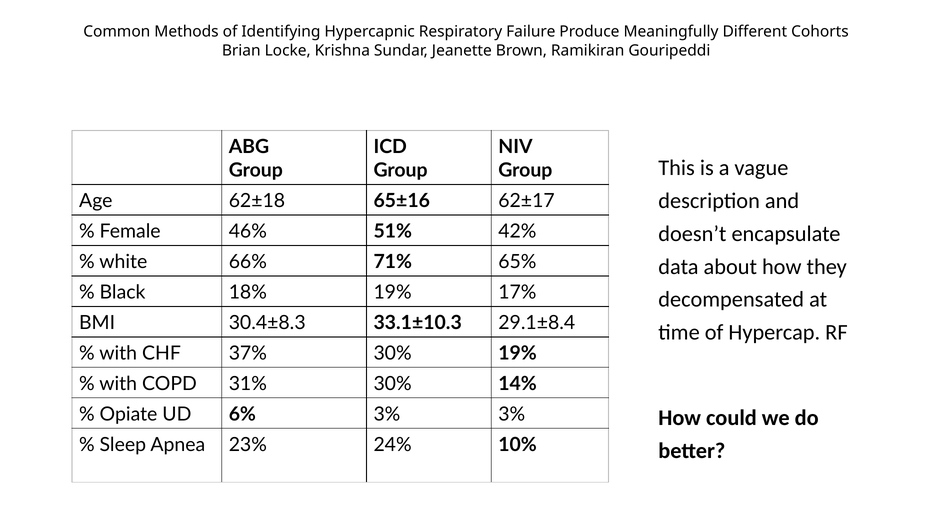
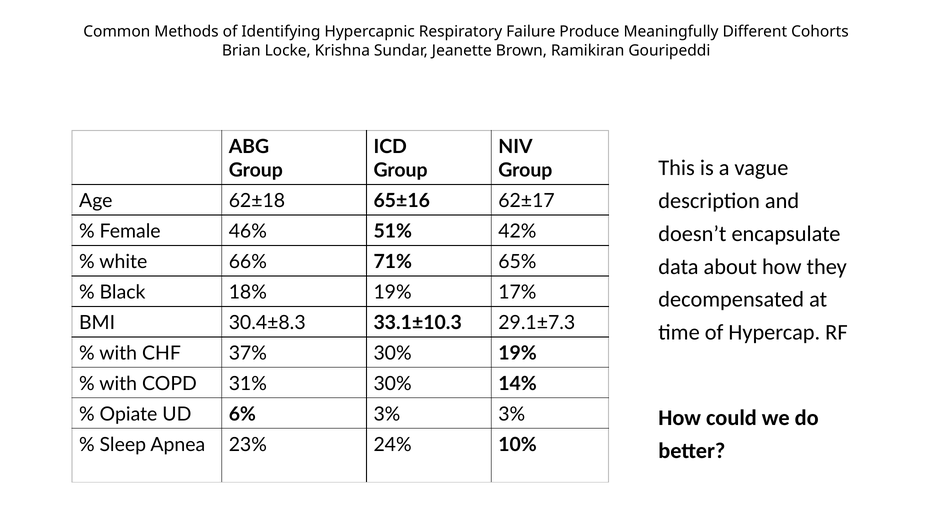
29.1±8.4: 29.1±8.4 -> 29.1±7.3
